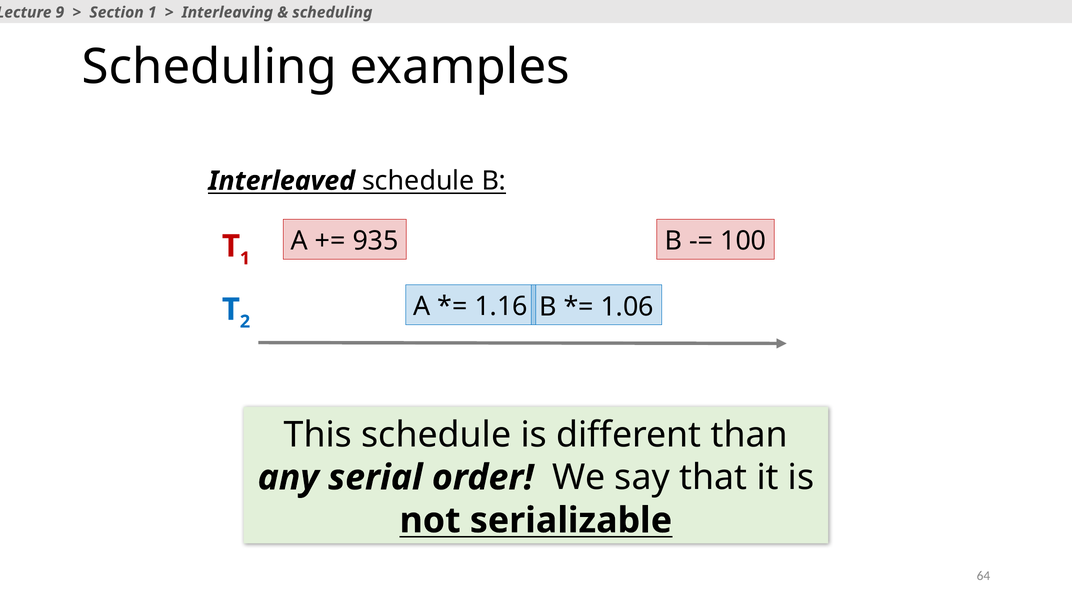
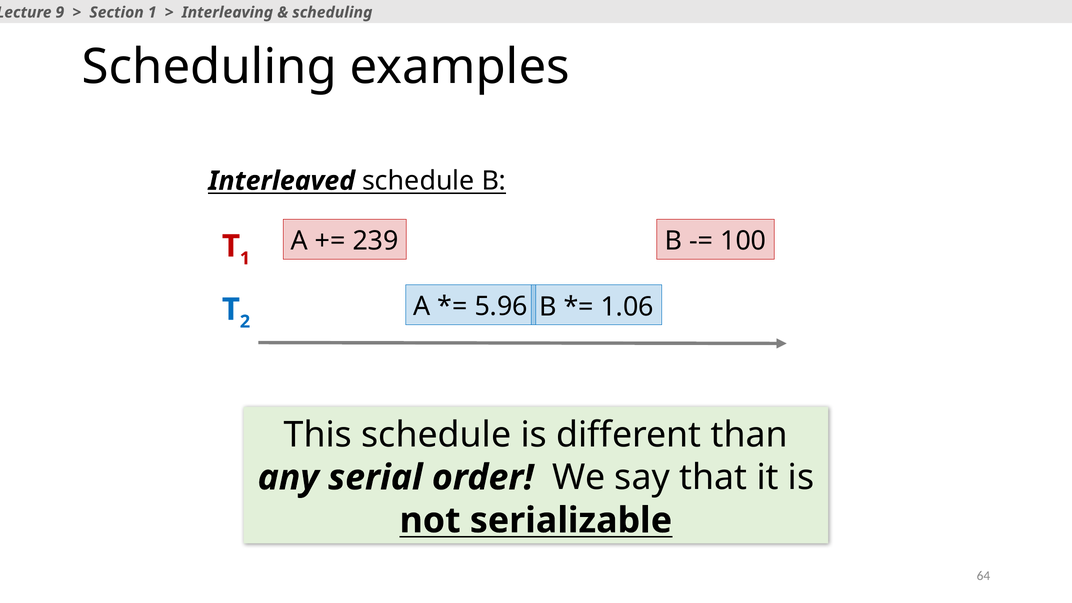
935: 935 -> 239
1.16: 1.16 -> 5.96
